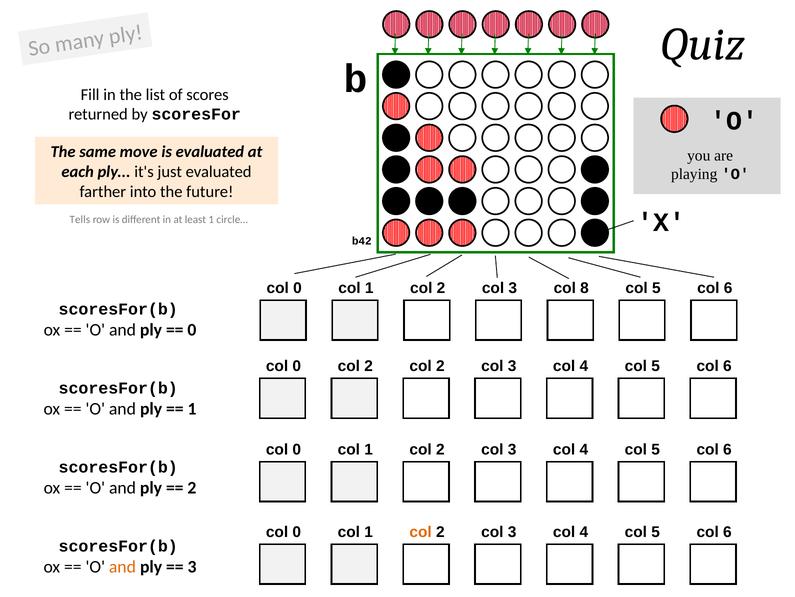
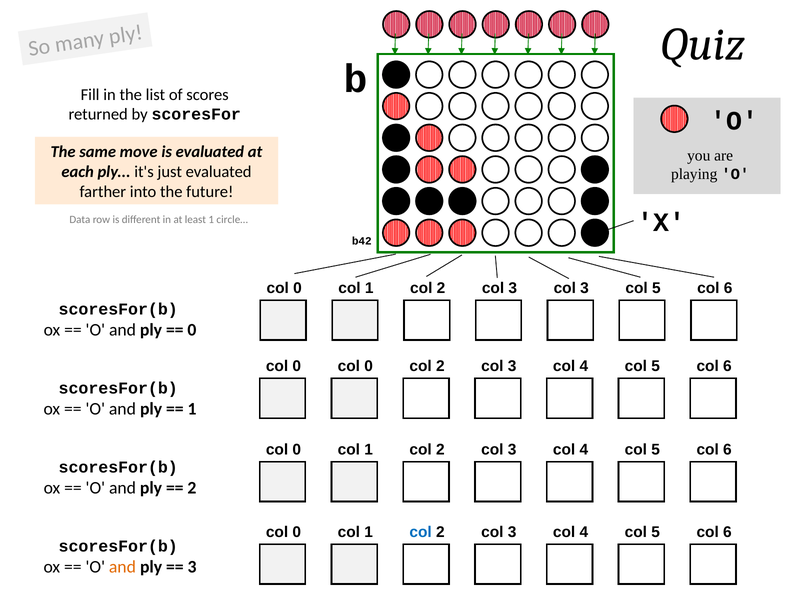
Tells: Tells -> Data
3 col 8: 8 -> 3
col 0 col 2: 2 -> 0
col at (421, 531) colour: orange -> blue
